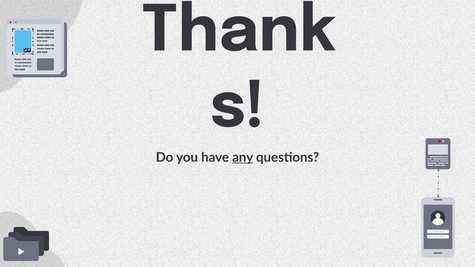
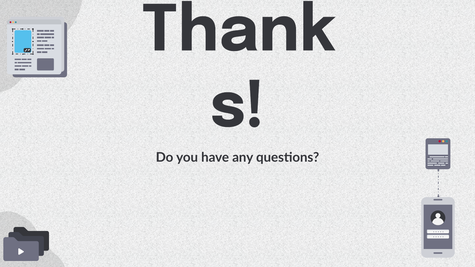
any underline: present -> none
